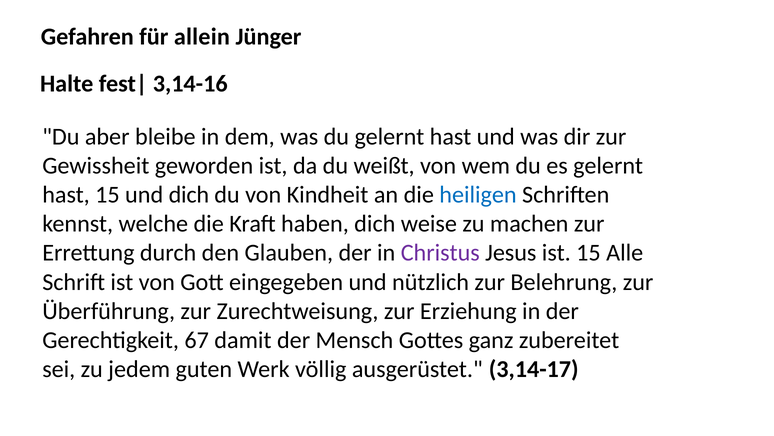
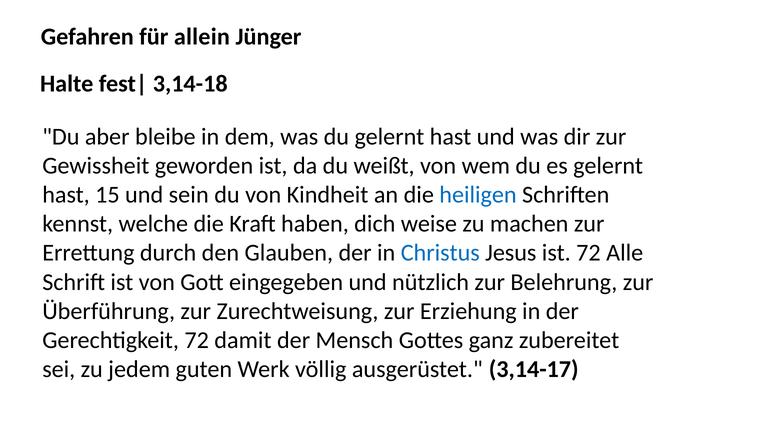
3,14-16: 3,14-16 -> 3,14-18
und dich: dich -> sein
Christus colour: purple -> blue
ist 15: 15 -> 72
Gerechtigkeit 67: 67 -> 72
